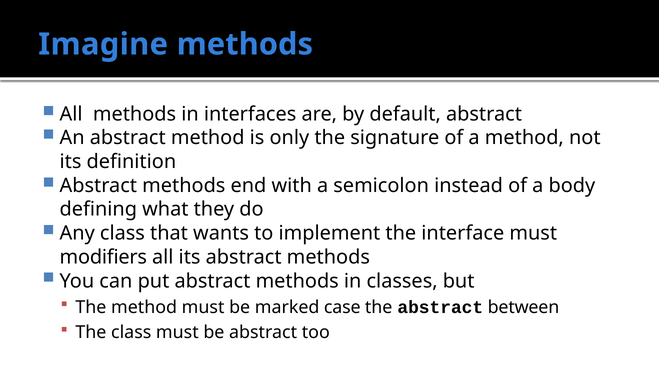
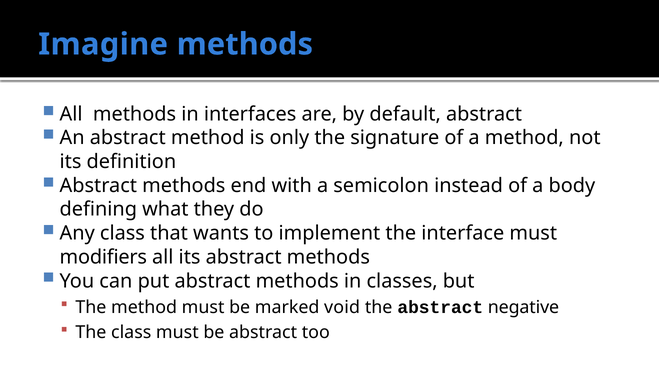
case: case -> void
between: between -> negative
